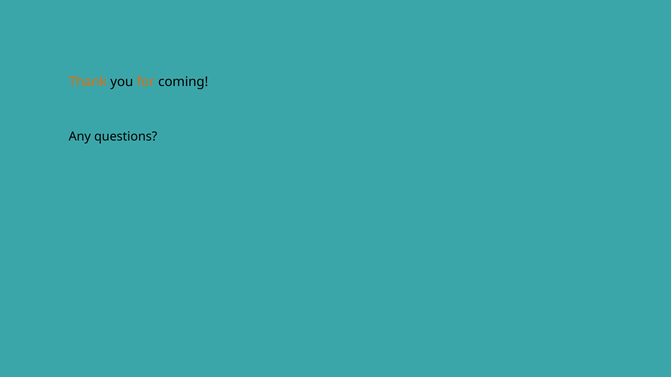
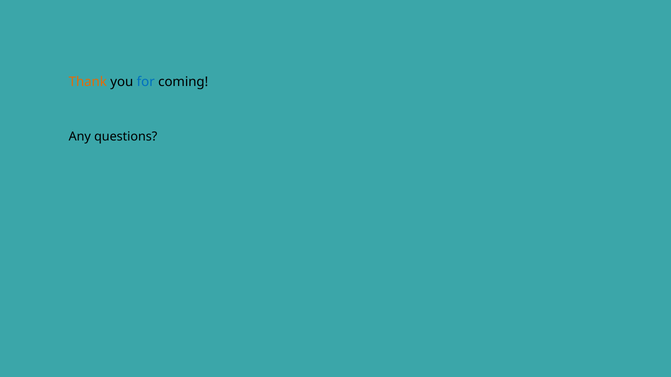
for colour: orange -> blue
